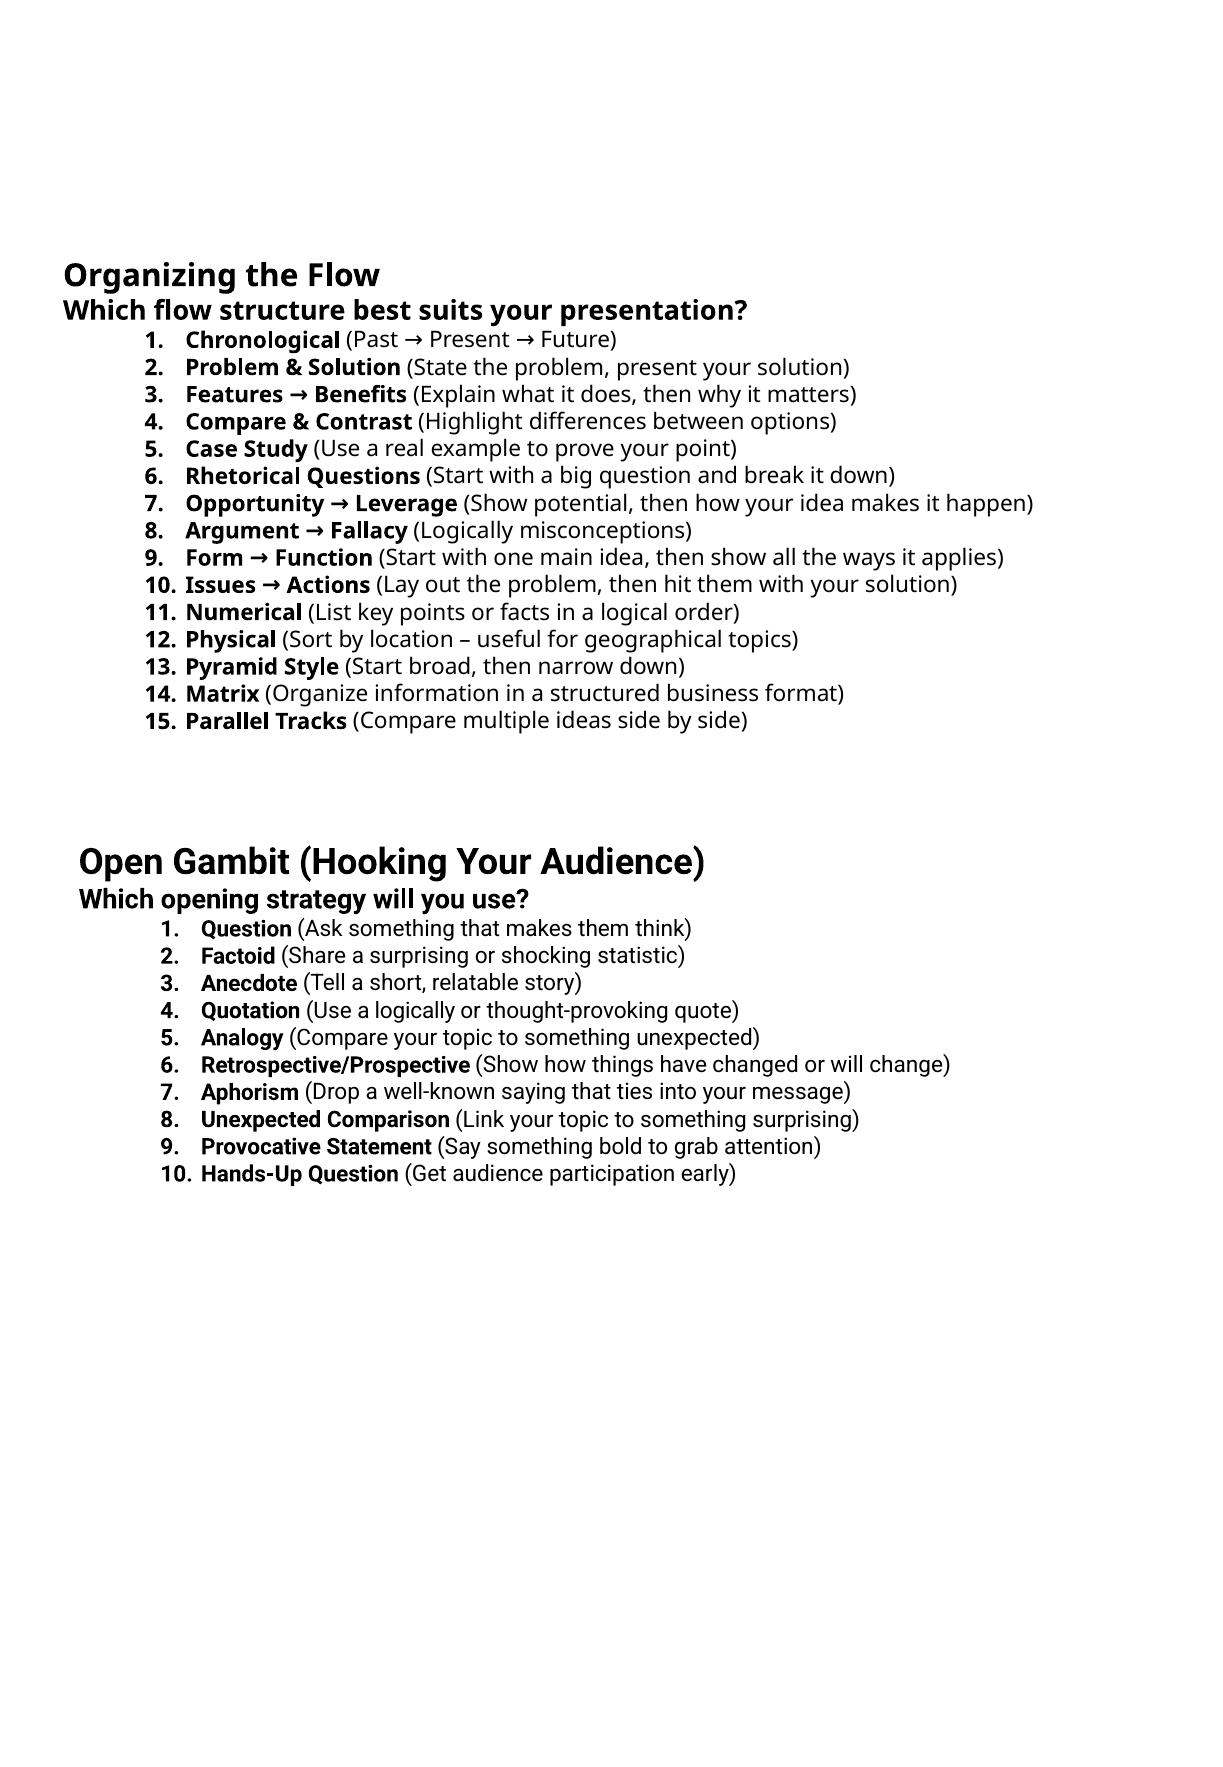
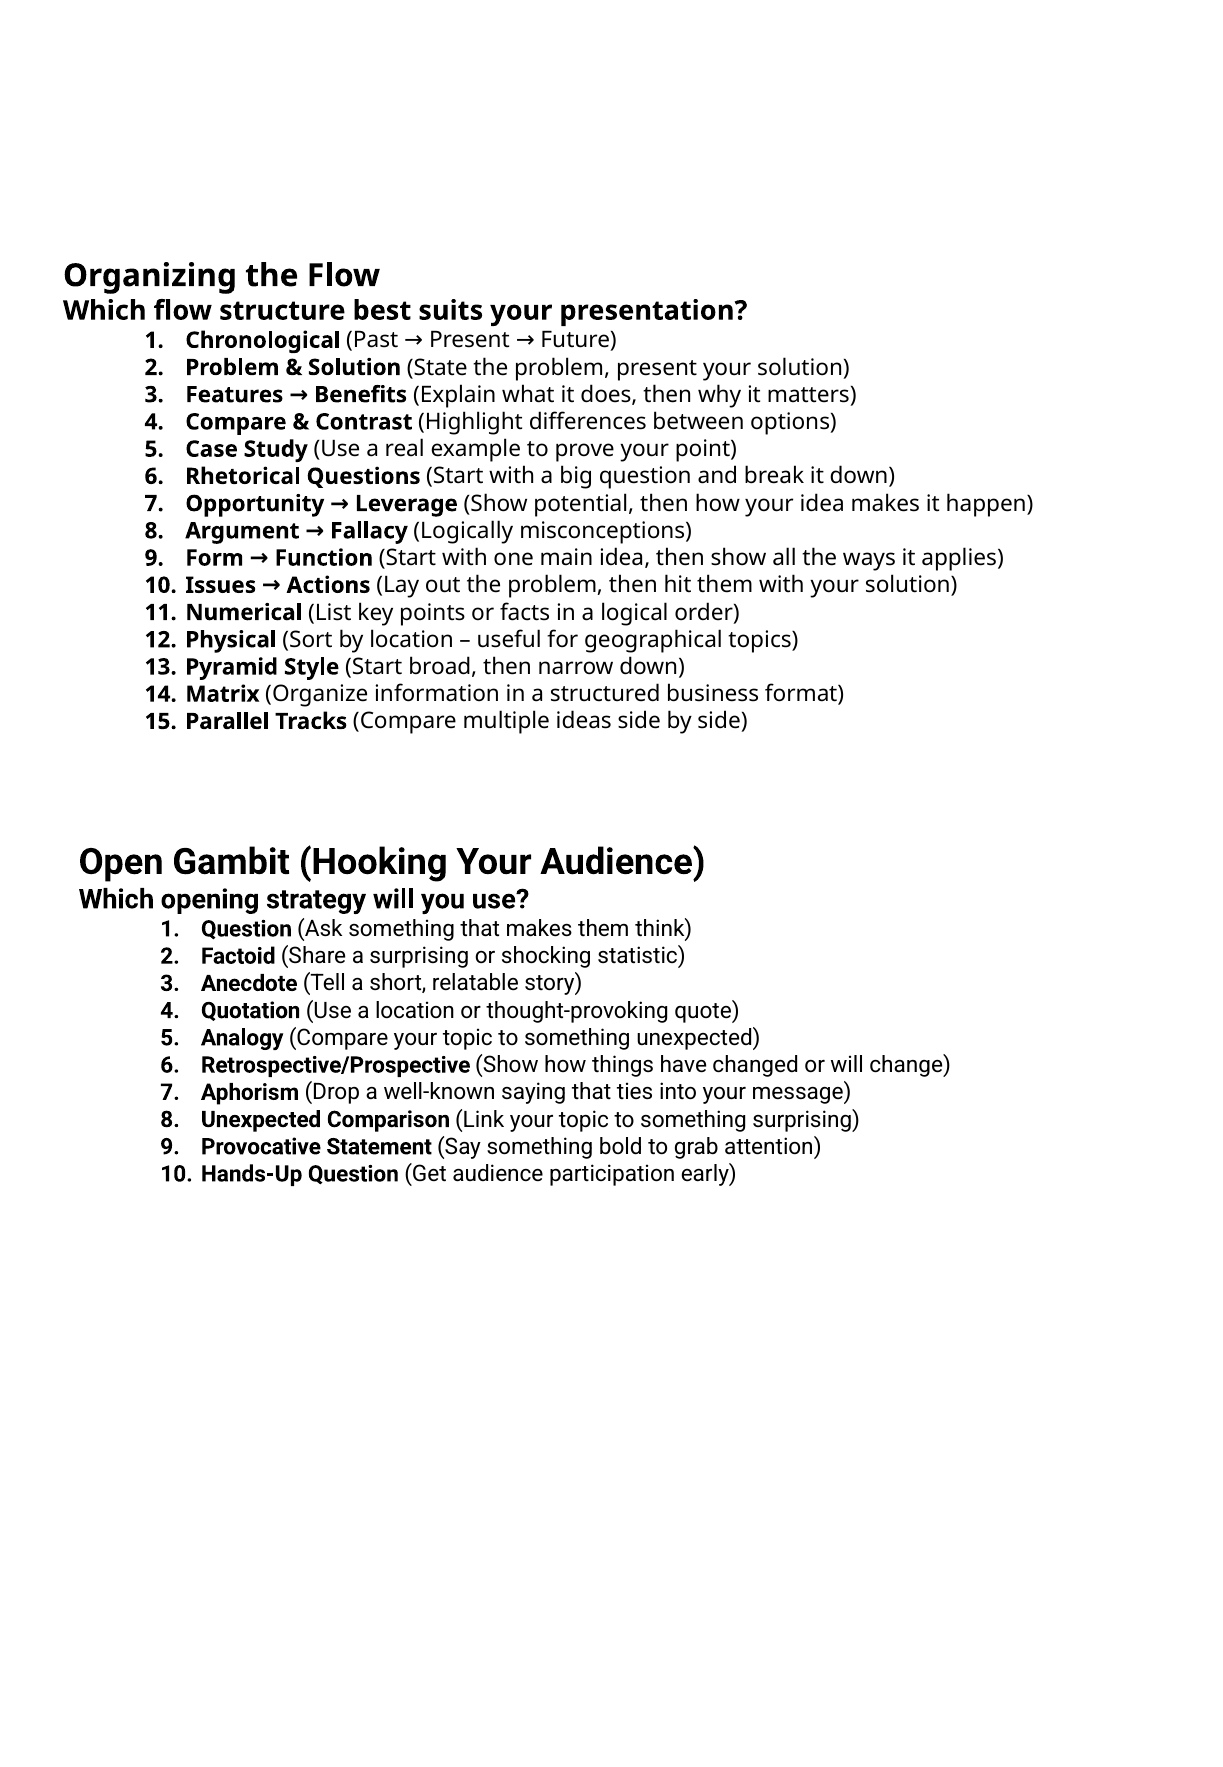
a logically: logically -> location
